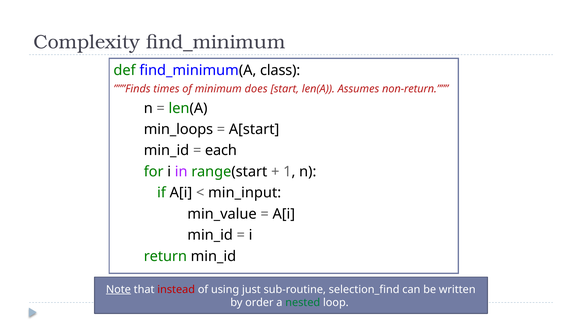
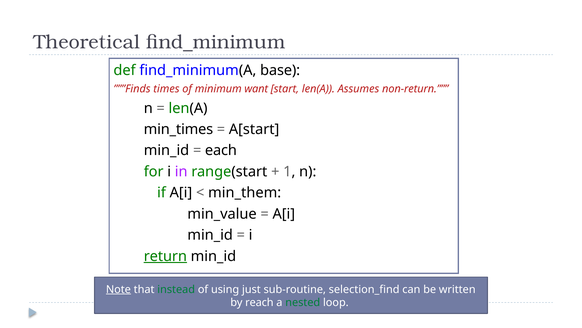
Complexity: Complexity -> Theoretical
class: class -> base
does: does -> want
min_loops: min_loops -> min_times
min_input: min_input -> min_them
return underline: none -> present
instead colour: red -> green
order: order -> reach
